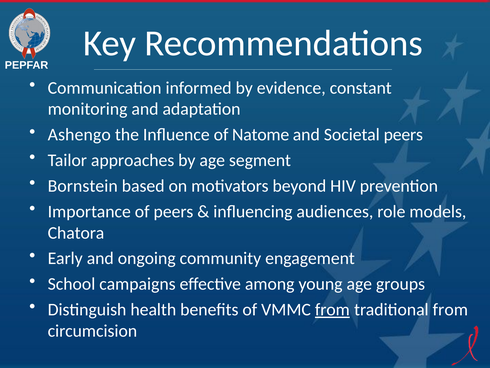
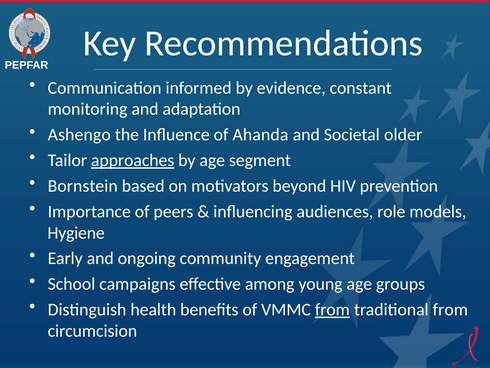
Natome: Natome -> Ahanda
Societal peers: peers -> older
approaches underline: none -> present
Chatora: Chatora -> Hygiene
